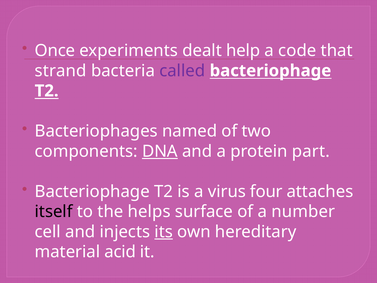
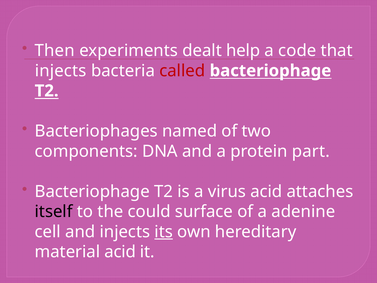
Once: Once -> Then
strand at (61, 71): strand -> injects
called colour: purple -> red
DNA underline: present -> none
virus four: four -> acid
helps: helps -> could
number: number -> adenine
